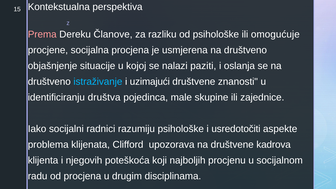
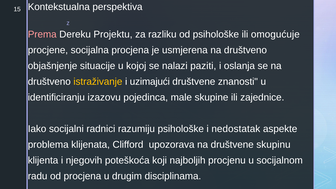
Članove: Članove -> Projektu
istraživanje colour: light blue -> yellow
društva: društva -> izazovu
usredotočiti: usredotočiti -> nedostatak
kadrova: kadrova -> skupinu
